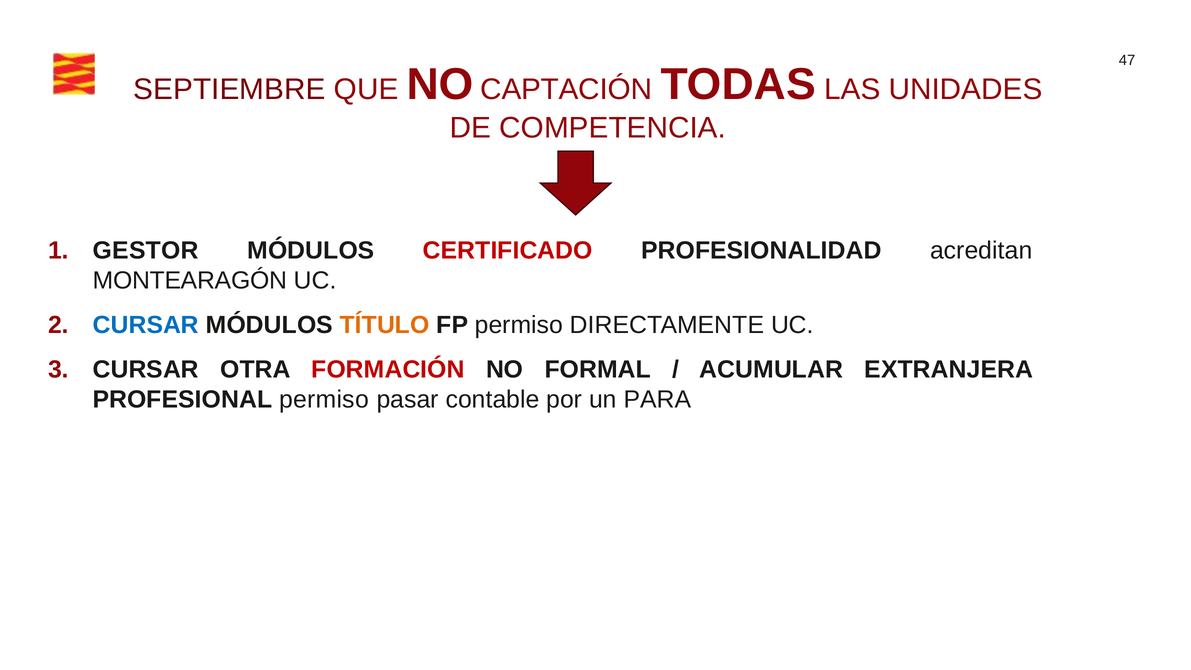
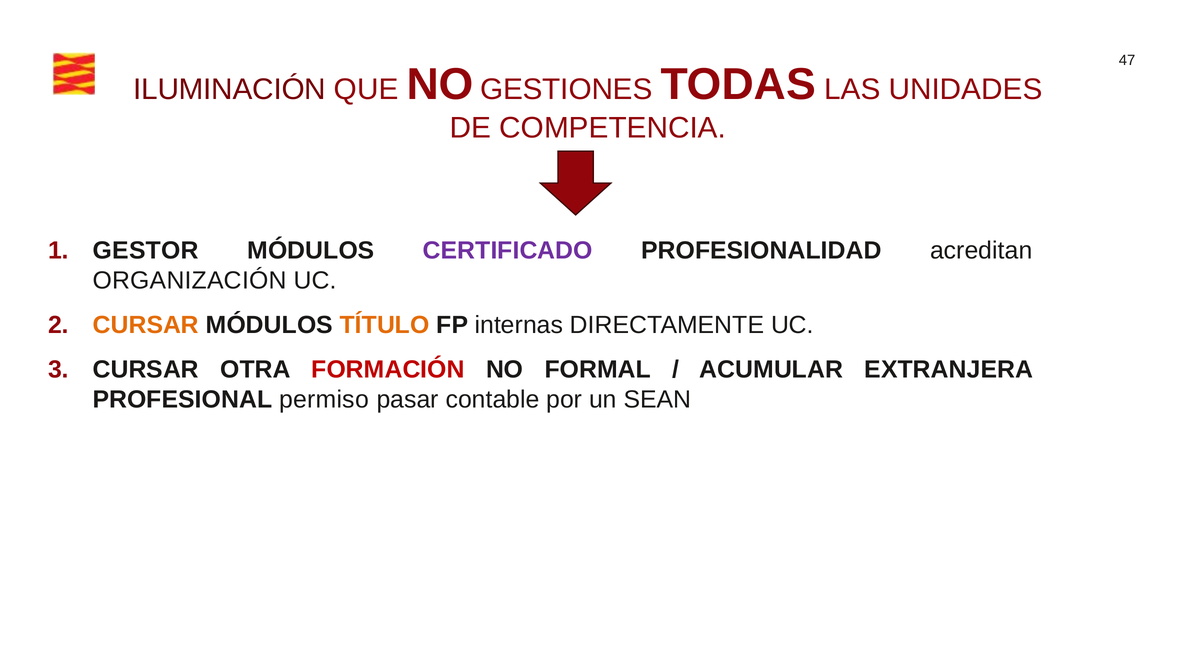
SEPTIEMBRE: SEPTIEMBRE -> ILUMINACIÓN
CAPTACIÓN: CAPTACIÓN -> GESTIONES
CERTIFICADO colour: red -> purple
MONTEARAGÓN: MONTEARAGÓN -> ORGANIZACIÓN
CURSAR at (146, 325) colour: blue -> orange
FP permiso: permiso -> internas
PARA: PARA -> SEAN
